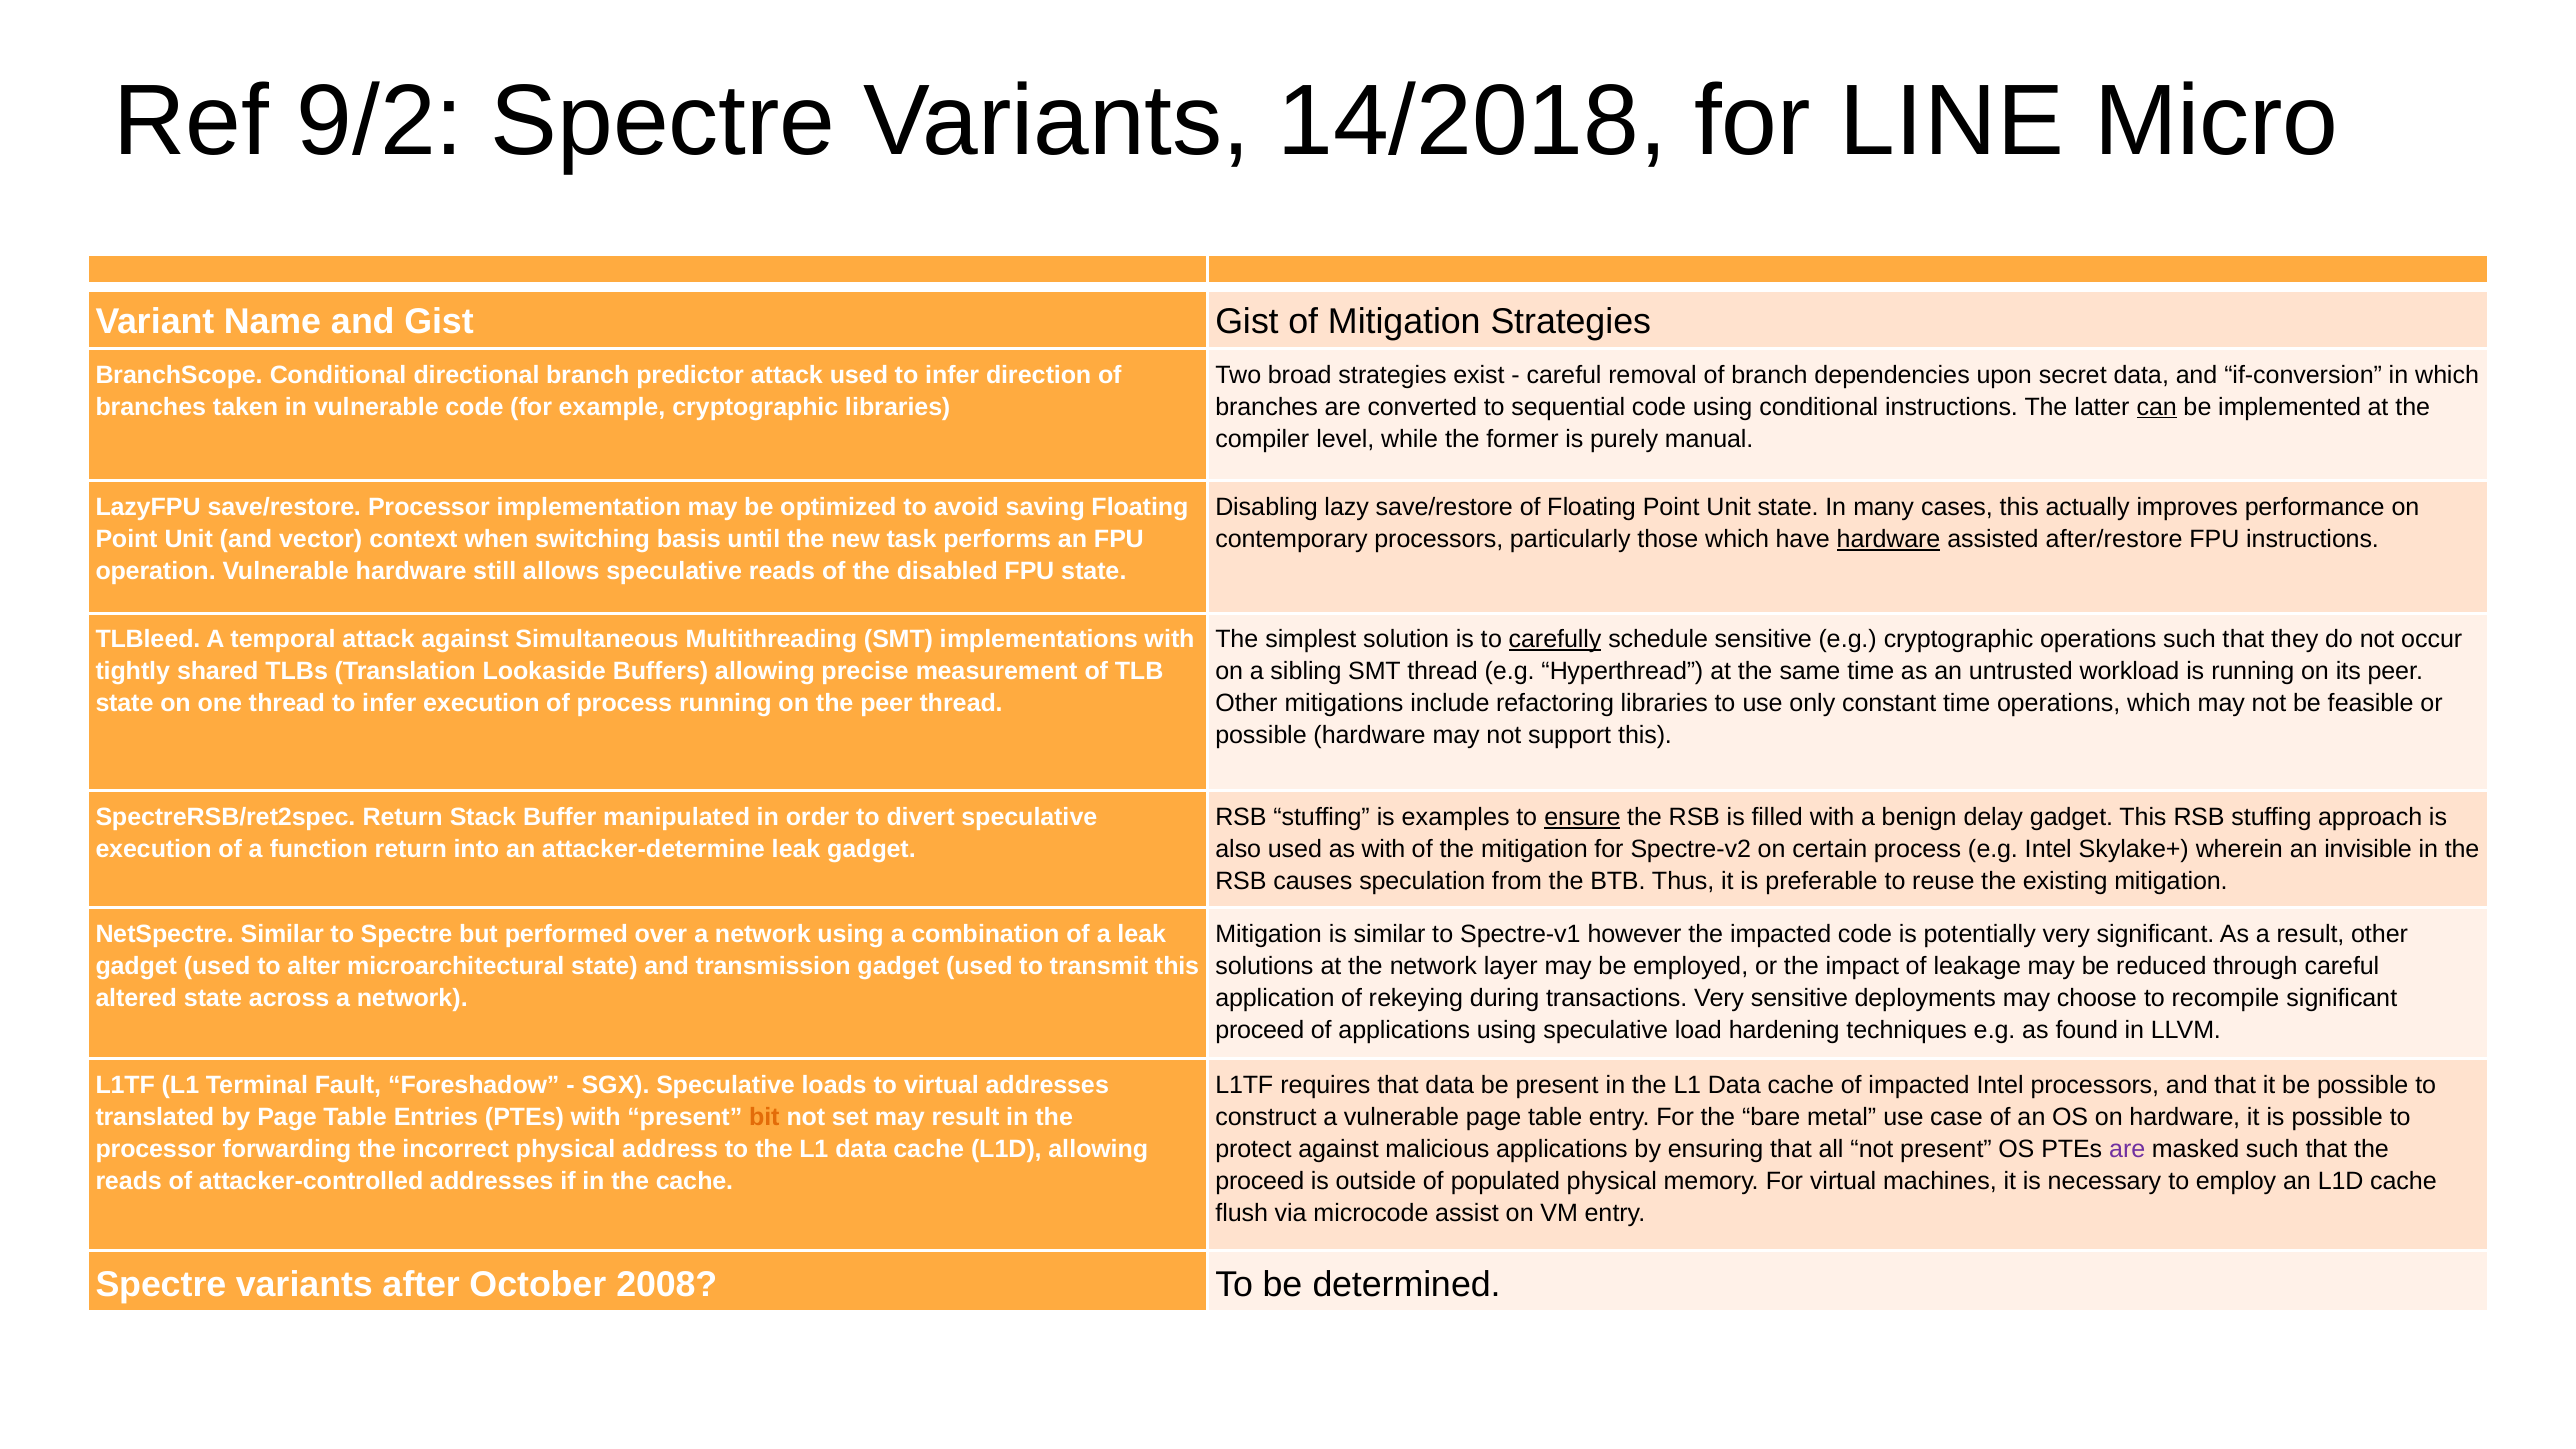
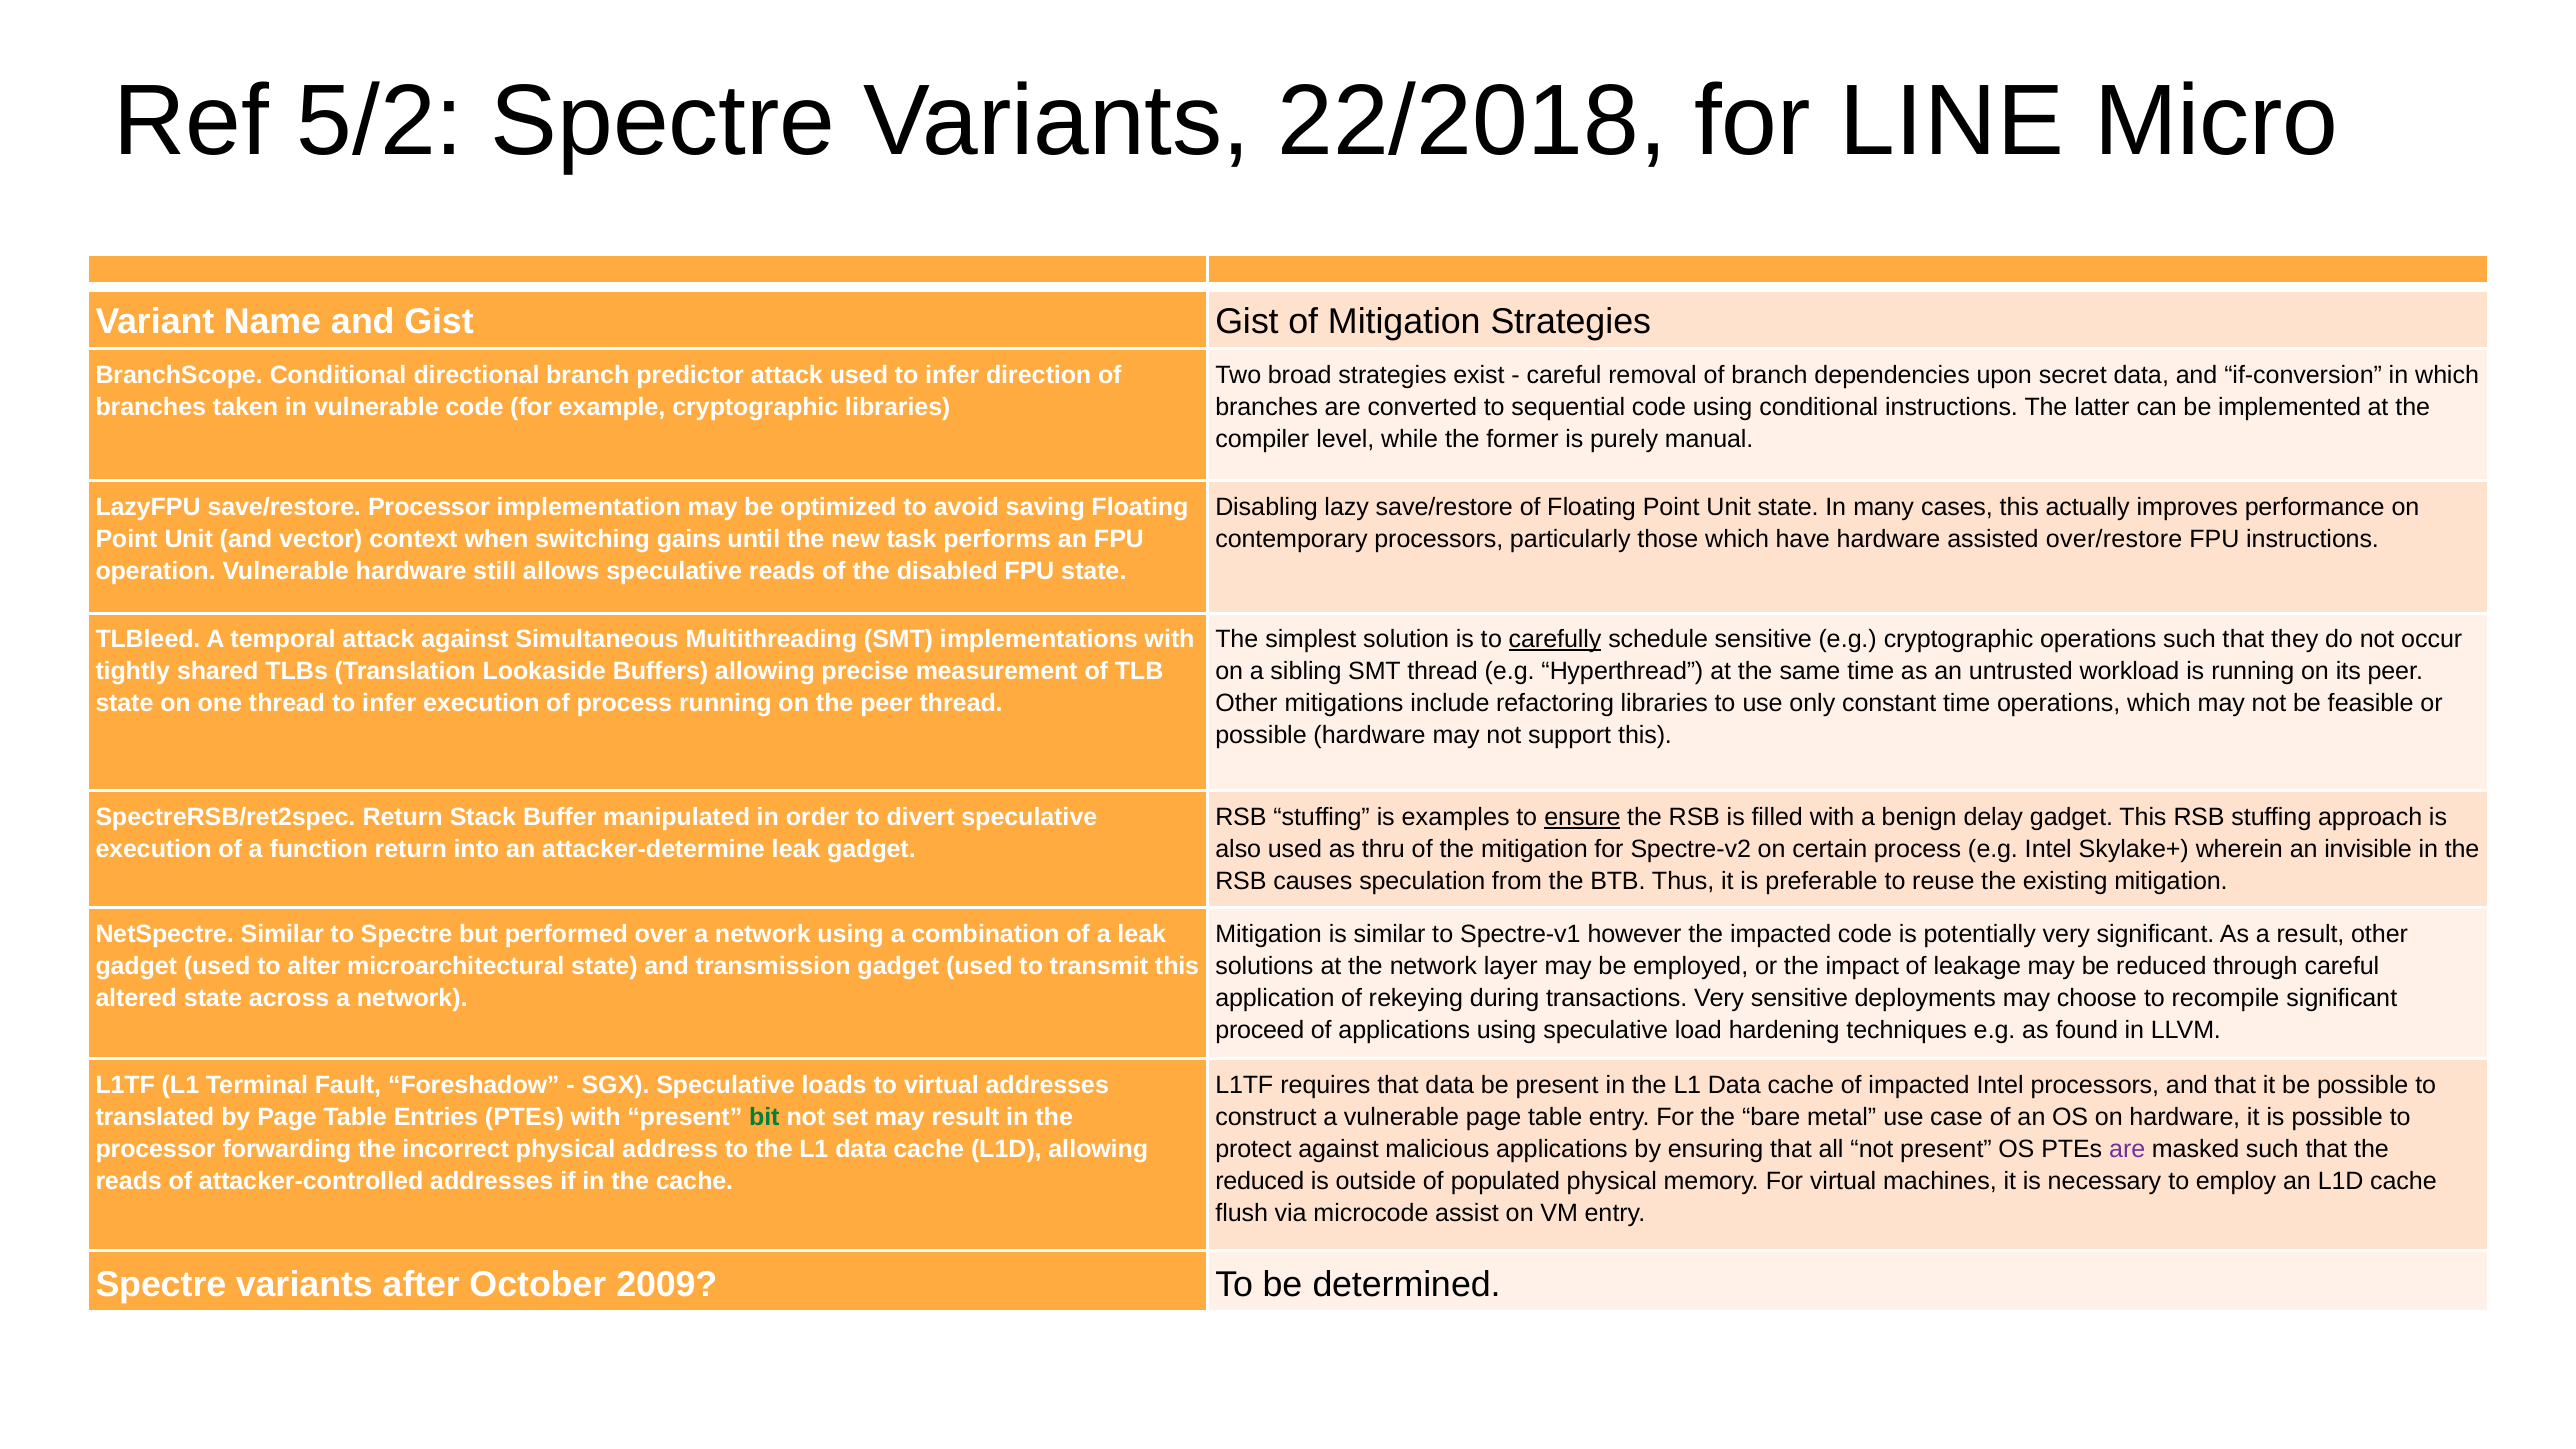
9/2: 9/2 -> 5/2
14/2018: 14/2018 -> 22/2018
can underline: present -> none
basis: basis -> gains
hardware at (1889, 539) underline: present -> none
after/restore: after/restore -> over/restore
as with: with -> thru
bit colour: orange -> green
proceed at (1260, 1181): proceed -> reduced
2008: 2008 -> 2009
